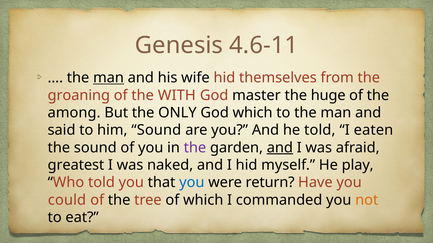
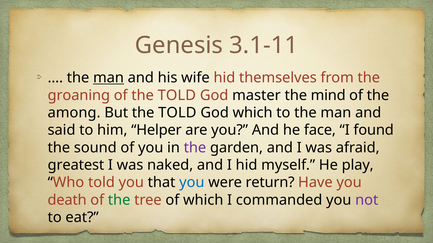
4.6-11: 4.6-11 -> 3.1-11
of the WITH: WITH -> TOLD
huge: huge -> mind
But the ONLY: ONLY -> TOLD
him Sound: Sound -> Helper
he told: told -> face
eaten: eaten -> found
and at (280, 148) underline: present -> none
could: could -> death
the at (119, 200) colour: black -> green
not colour: orange -> purple
